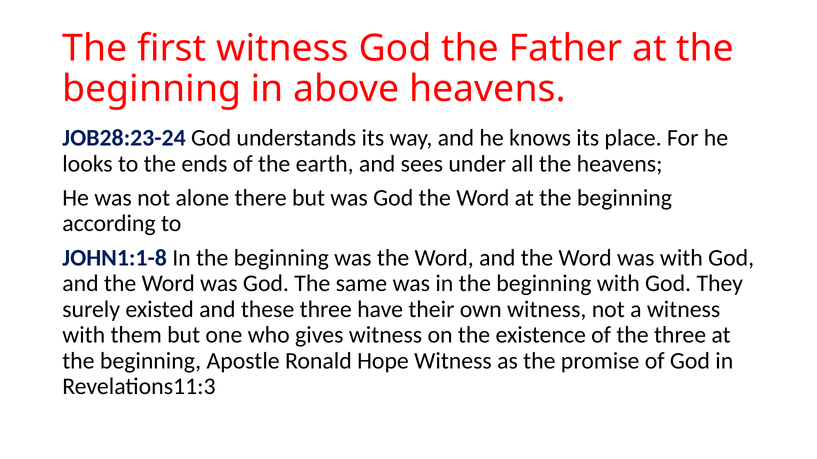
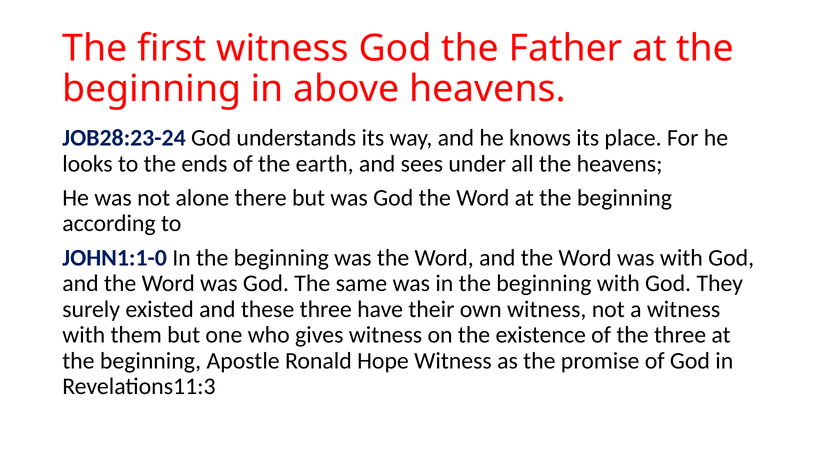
JOHN1:1-8: JOHN1:1-8 -> JOHN1:1-0
